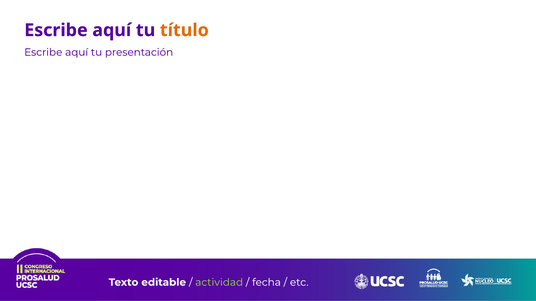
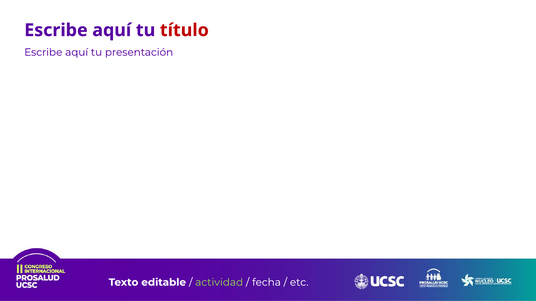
título colour: orange -> red
